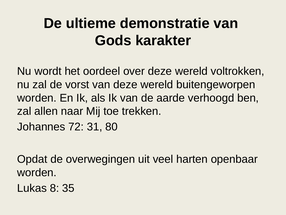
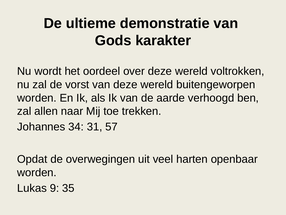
72: 72 -> 34
80: 80 -> 57
8: 8 -> 9
